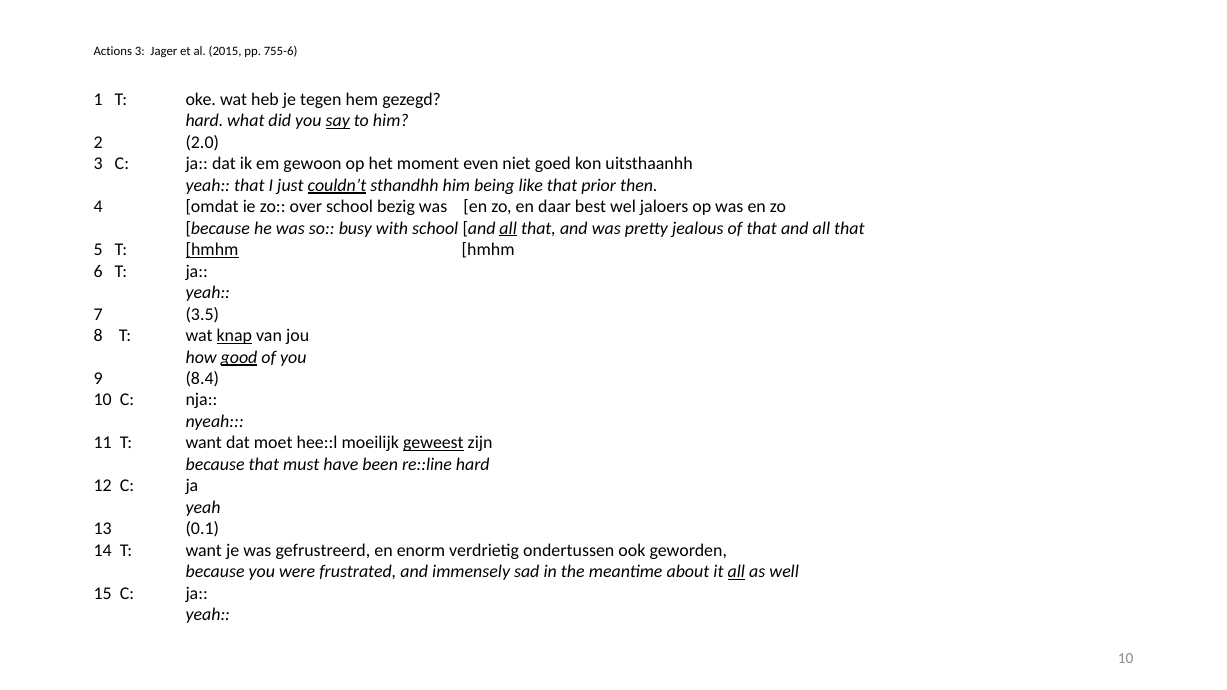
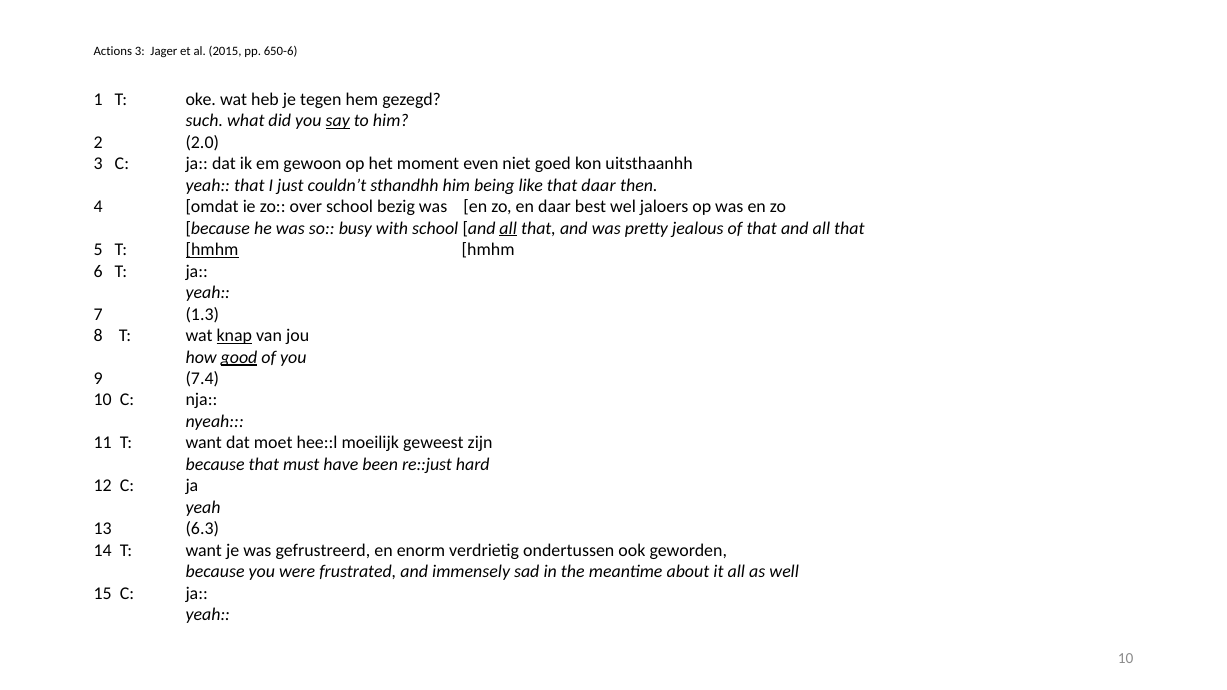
755-6: 755-6 -> 650-6
hard at (204, 121): hard -> such
couldn’t underline: present -> none
that prior: prior -> daar
3.5: 3.5 -> 1.3
8.4: 8.4 -> 7.4
geweest underline: present -> none
re::line: re::line -> re::just
0.1: 0.1 -> 6.3
all at (736, 572) underline: present -> none
